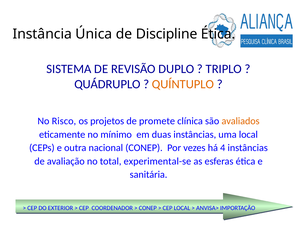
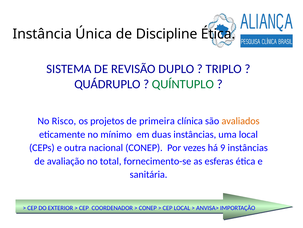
QUÍNTUPLO at (183, 84) colour: orange -> green
promete: promete -> primeira
4: 4 -> 9
experimental-se: experimental-se -> fornecimento-se
